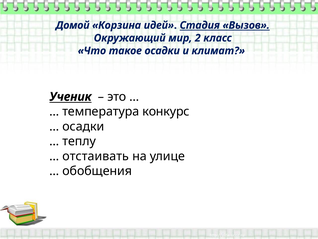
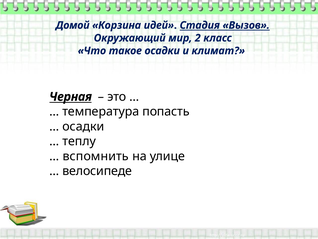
Ученик: Ученик -> Черная
конкурс: конкурс -> попасть
отстаивать: отстаивать -> вспомнить
обобщения: обобщения -> велосипеде
